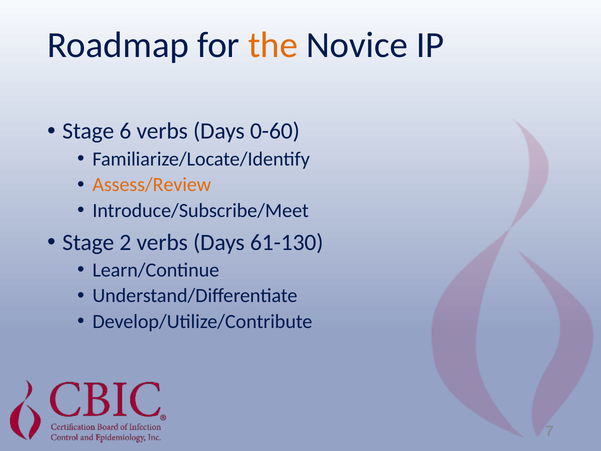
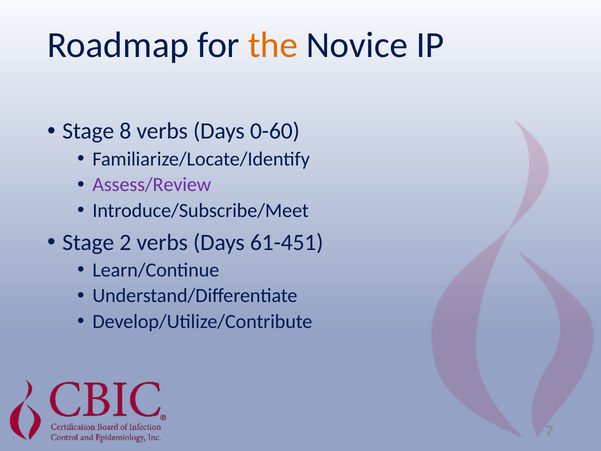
6: 6 -> 8
Assess/Review colour: orange -> purple
61-130: 61-130 -> 61-451
